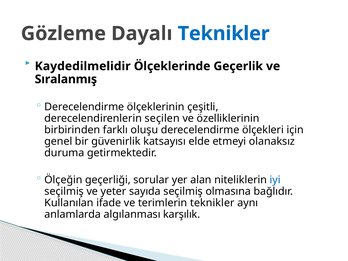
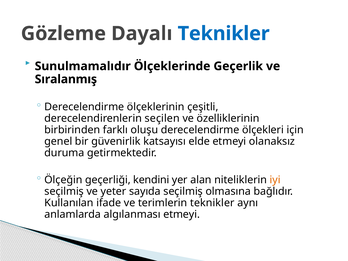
Kaydedilmelidir: Kaydedilmelidir -> Sunulmamalıdır
sorular: sorular -> kendini
iyi colour: blue -> orange
algılanması karşılık: karşılık -> etmeyi
